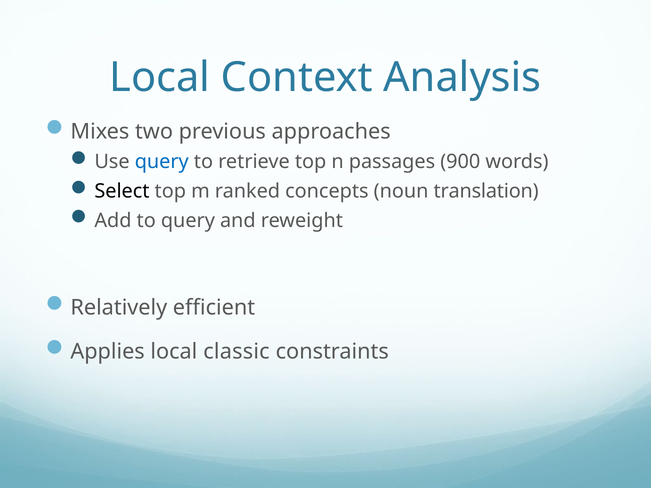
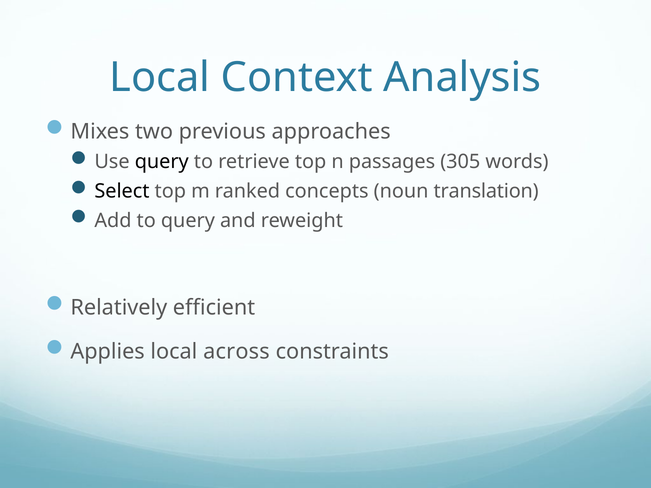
query at (162, 162) colour: blue -> black
900: 900 -> 305
classic: classic -> across
